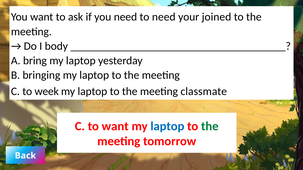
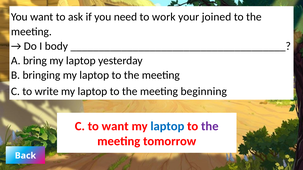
to need: need -> work
week: week -> write
classmate: classmate -> beginning
the at (210, 126) colour: green -> purple
